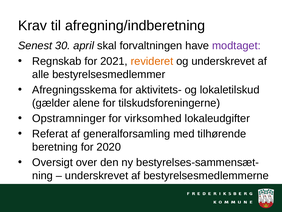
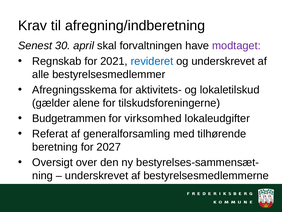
revideret colour: orange -> blue
Opstramninger: Opstramninger -> Budgetrammen
2020: 2020 -> 2027
